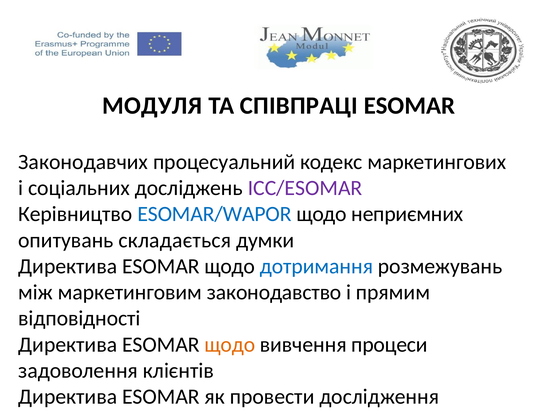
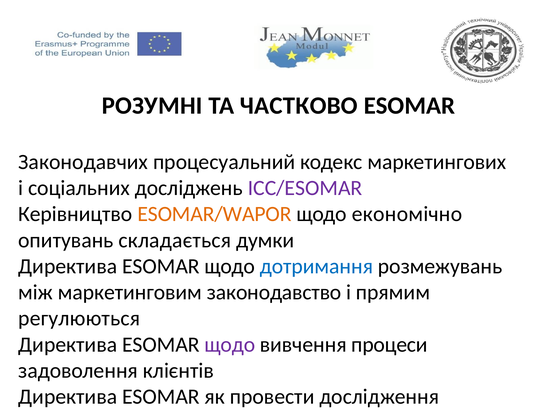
МОДУЛЯ: МОДУЛЯ -> РОЗУМНІ
СПІВПРАЦІ: СПІВПРАЦІ -> ЧАСТКОВО
ESOMAR/WAPOR colour: blue -> orange
неприємних: неприємних -> економічно
відповідності: відповідності -> регулюються
щодо at (230, 345) colour: orange -> purple
